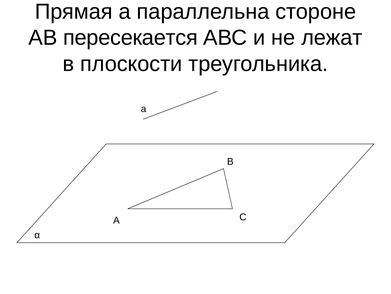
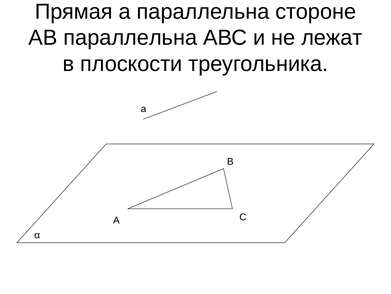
АВ пересекается: пересекается -> параллельна
